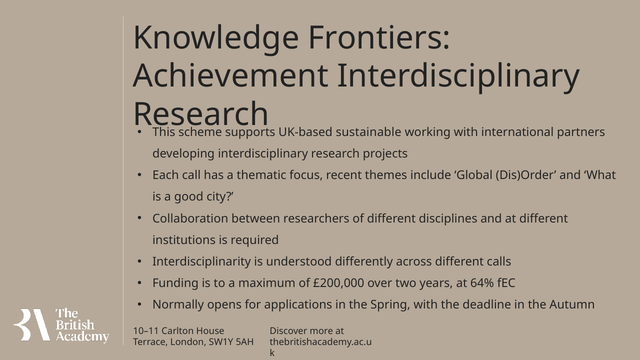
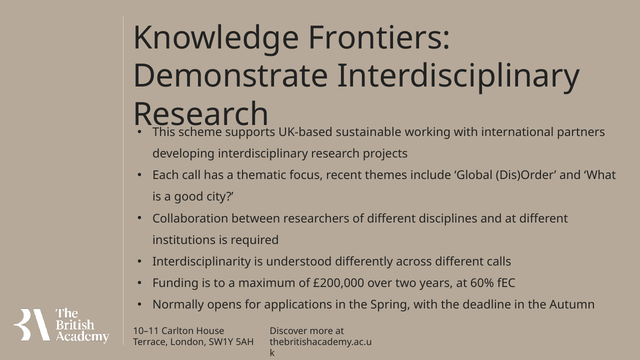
Achievement: Achievement -> Demonstrate
64%: 64% -> 60%
